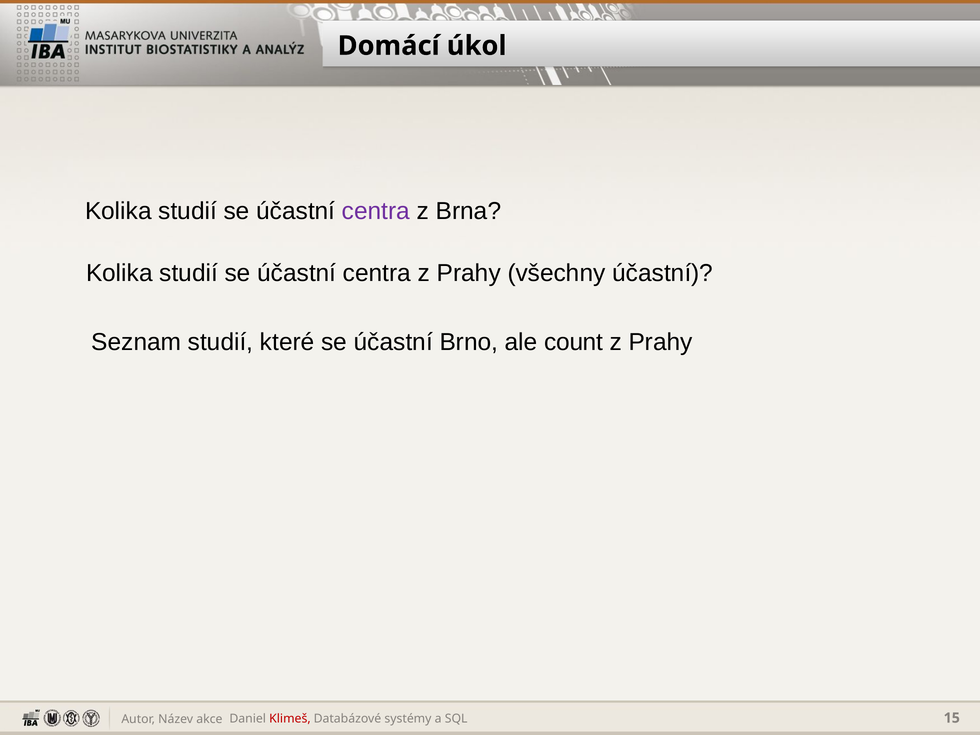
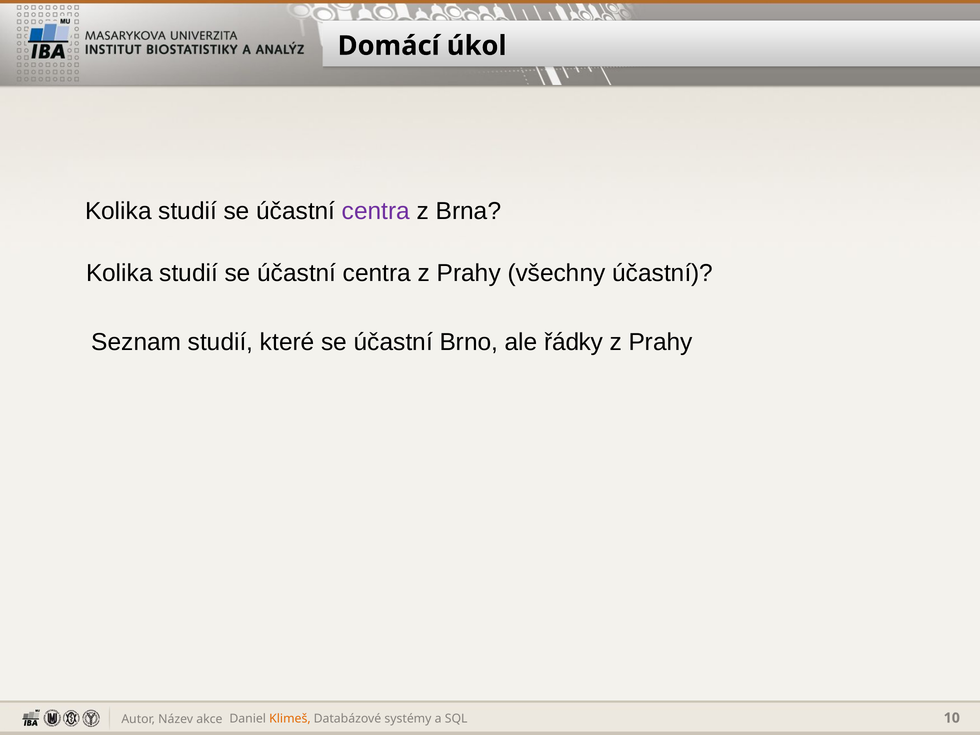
count: count -> řádky
Klimeš colour: red -> orange
15: 15 -> 10
